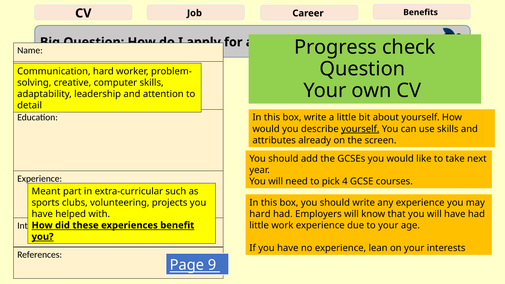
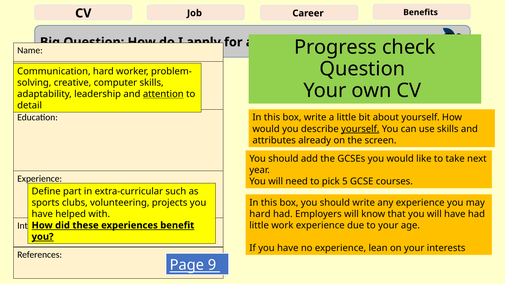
attention underline: none -> present
4: 4 -> 5
Meant: Meant -> Define
